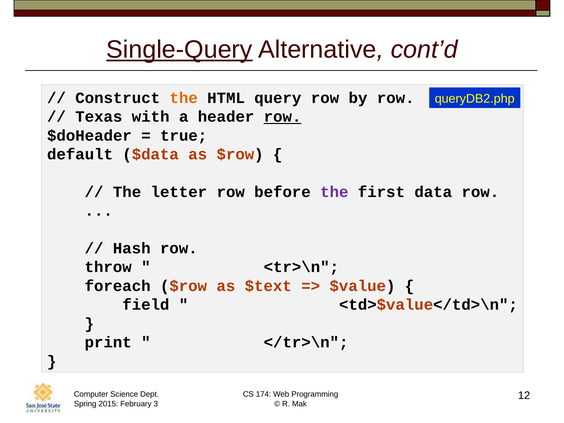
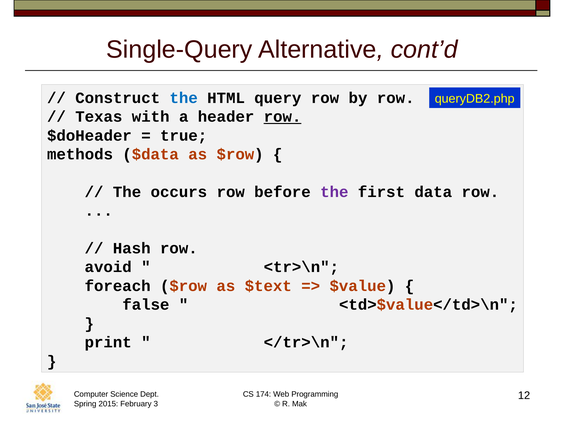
Single-Query underline: present -> none
the at (184, 98) colour: orange -> blue
default: default -> methods
letter: letter -> occurs
throw: throw -> avoid
field: field -> false
